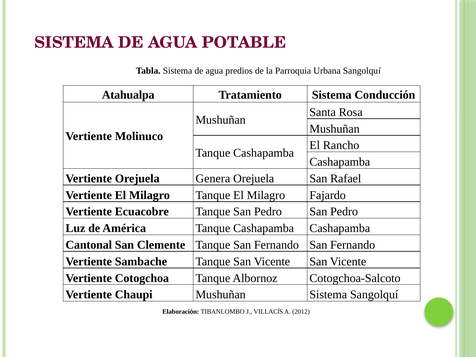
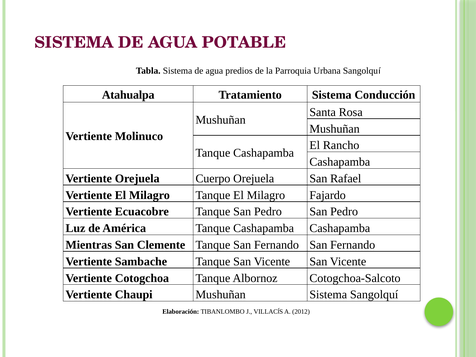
Genera: Genera -> Cuerpo
Cantonal: Cantonal -> Mientras
